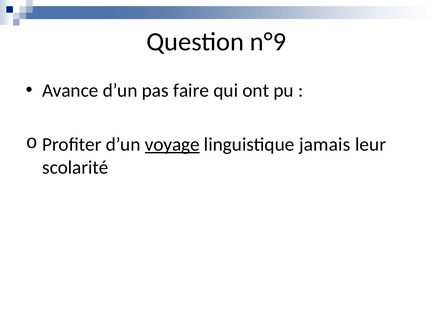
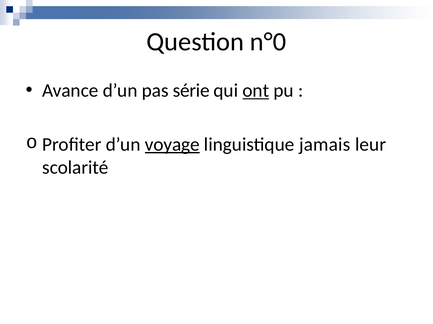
n°9: n°9 -> n°0
faire: faire -> série
ont underline: none -> present
